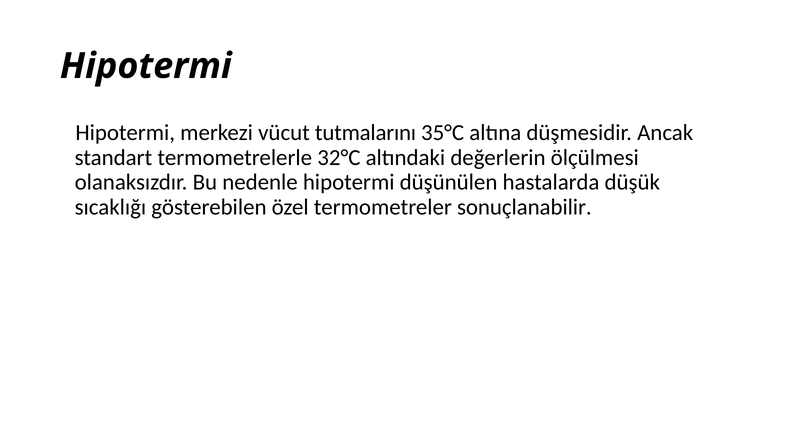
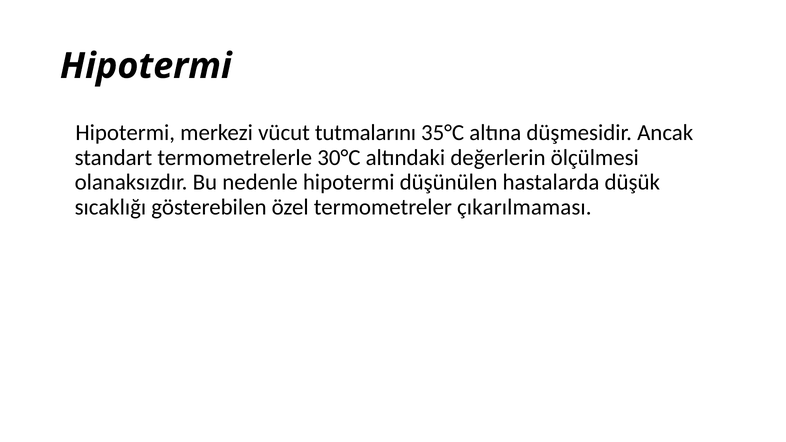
32°C: 32°C -> 30°C
sonuçlanabilir: sonuçlanabilir -> çıkarılmaması
